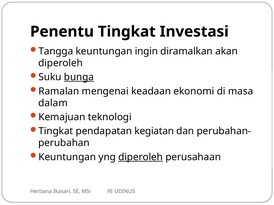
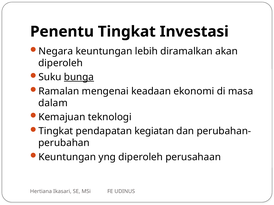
Tangga: Tangga -> Negara
ingin: ingin -> lebih
diperoleh at (141, 157) underline: present -> none
